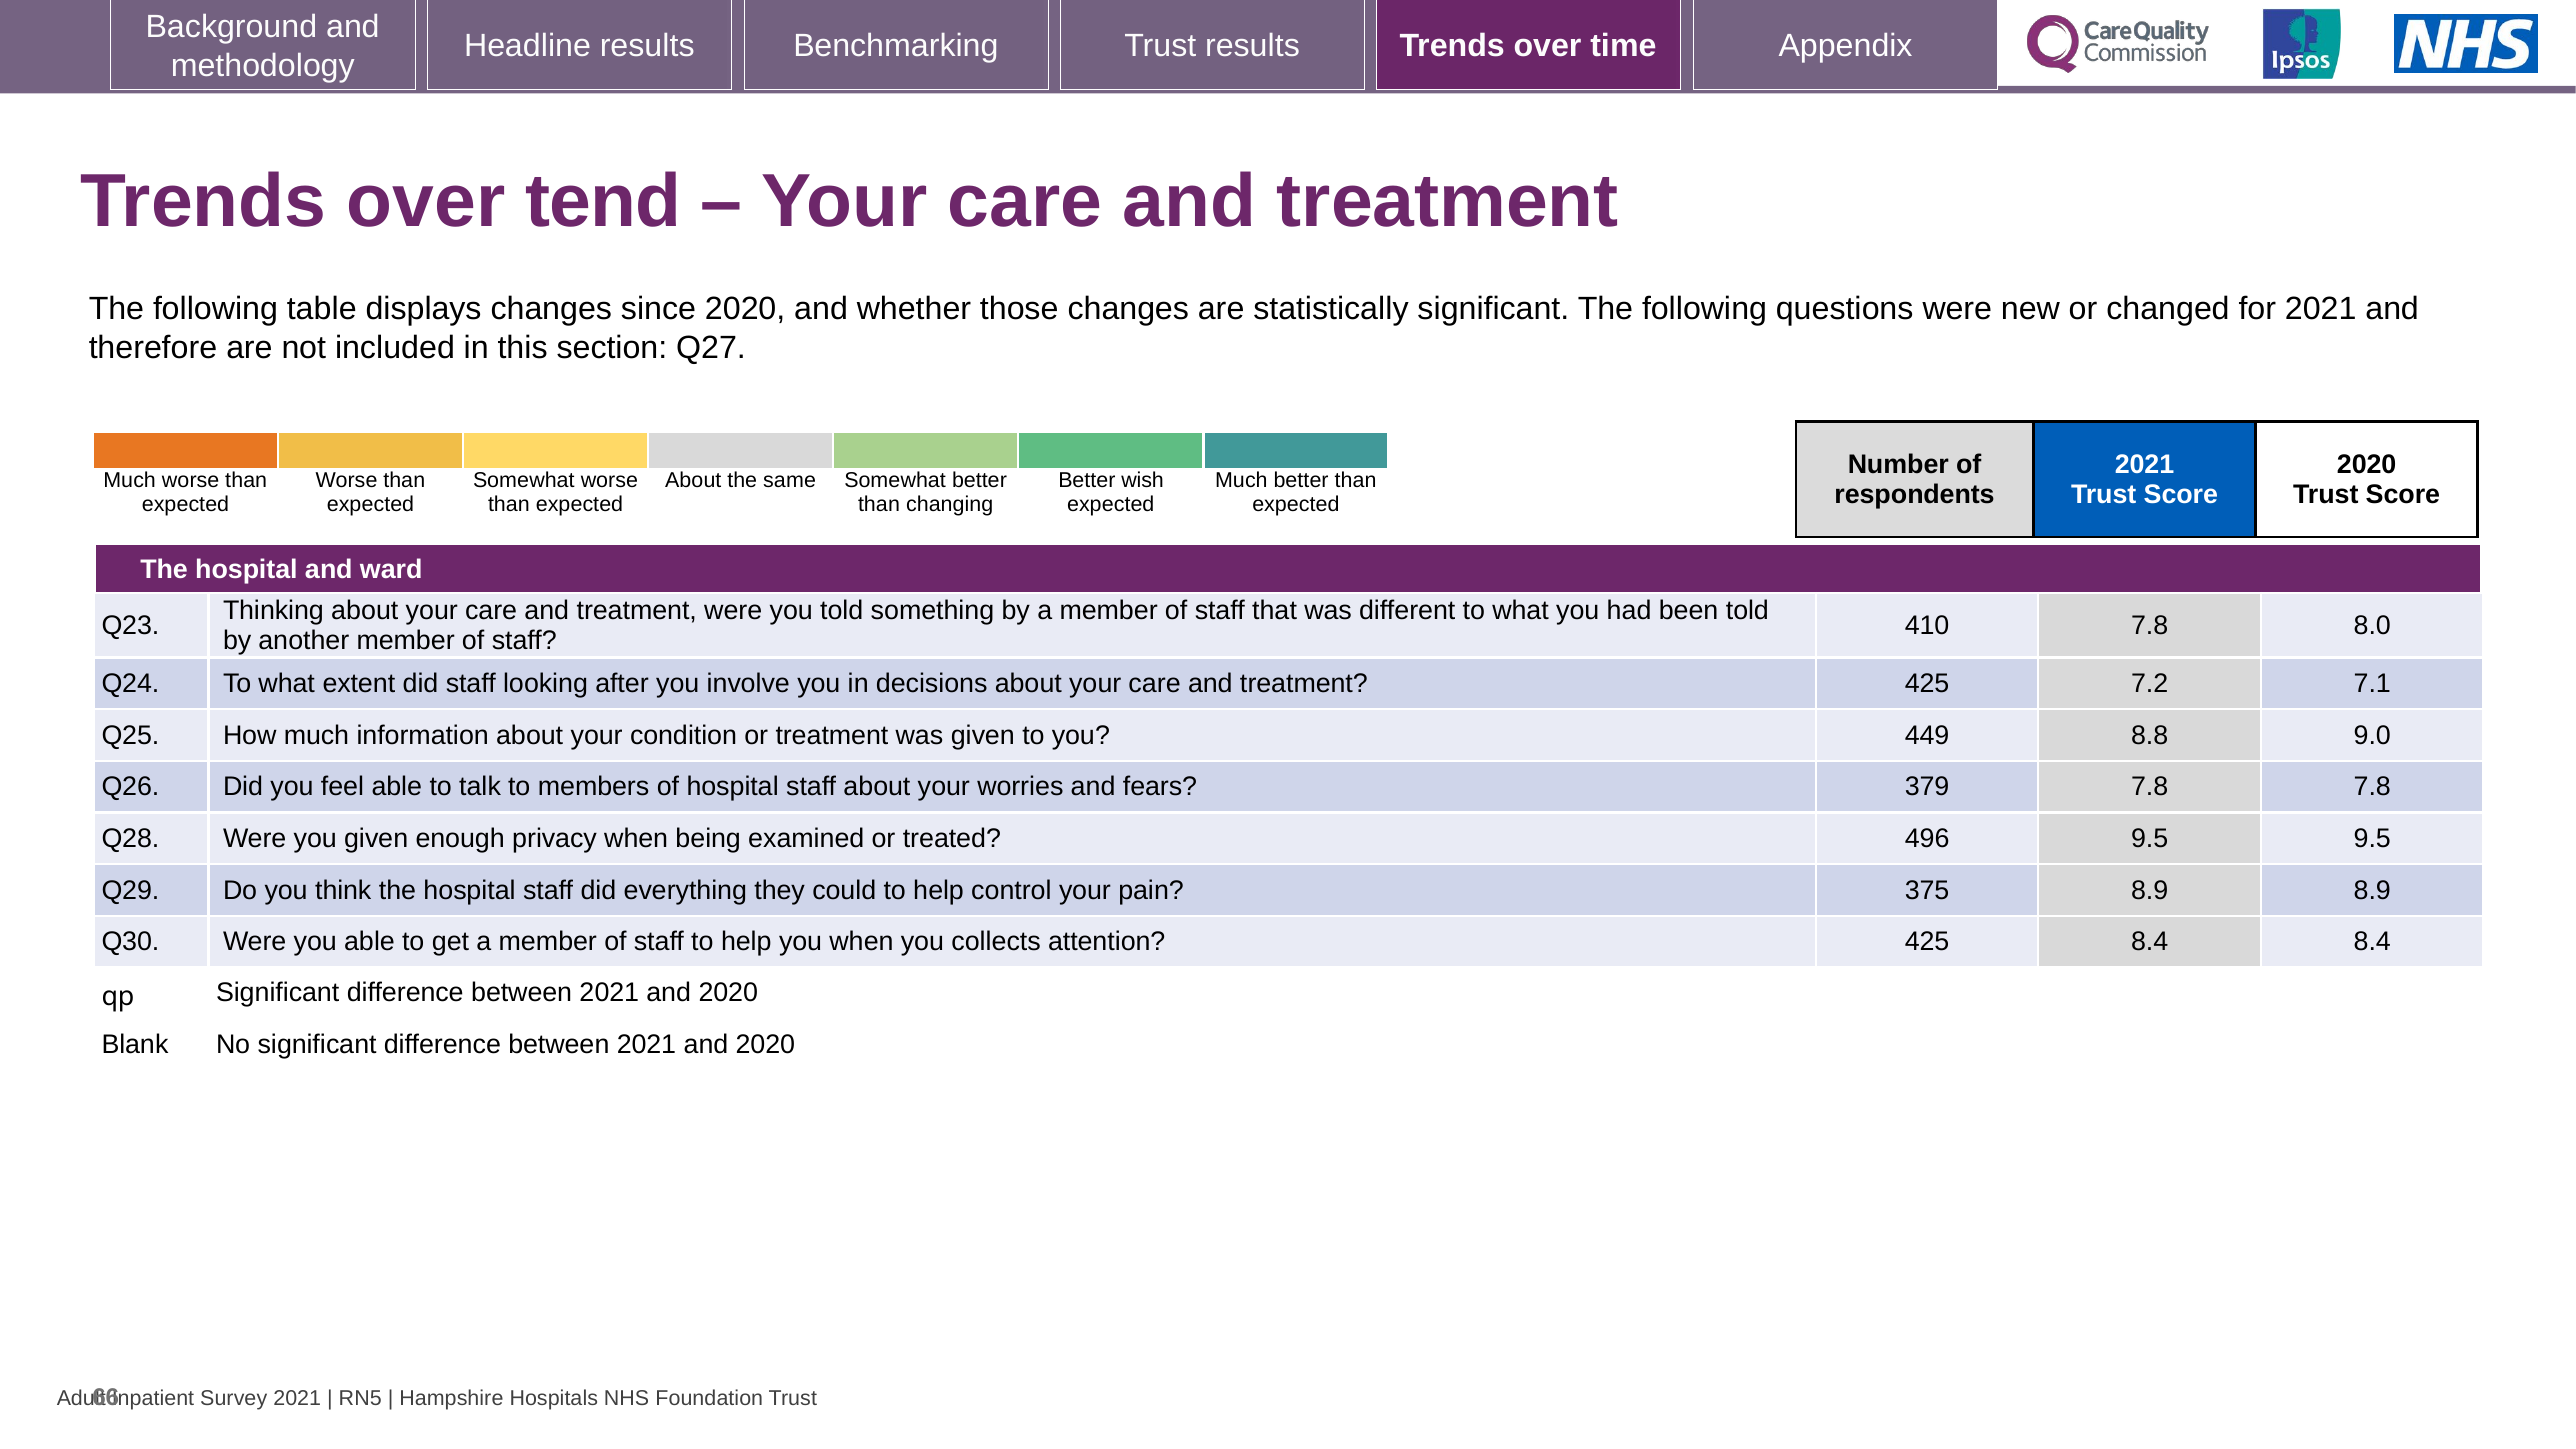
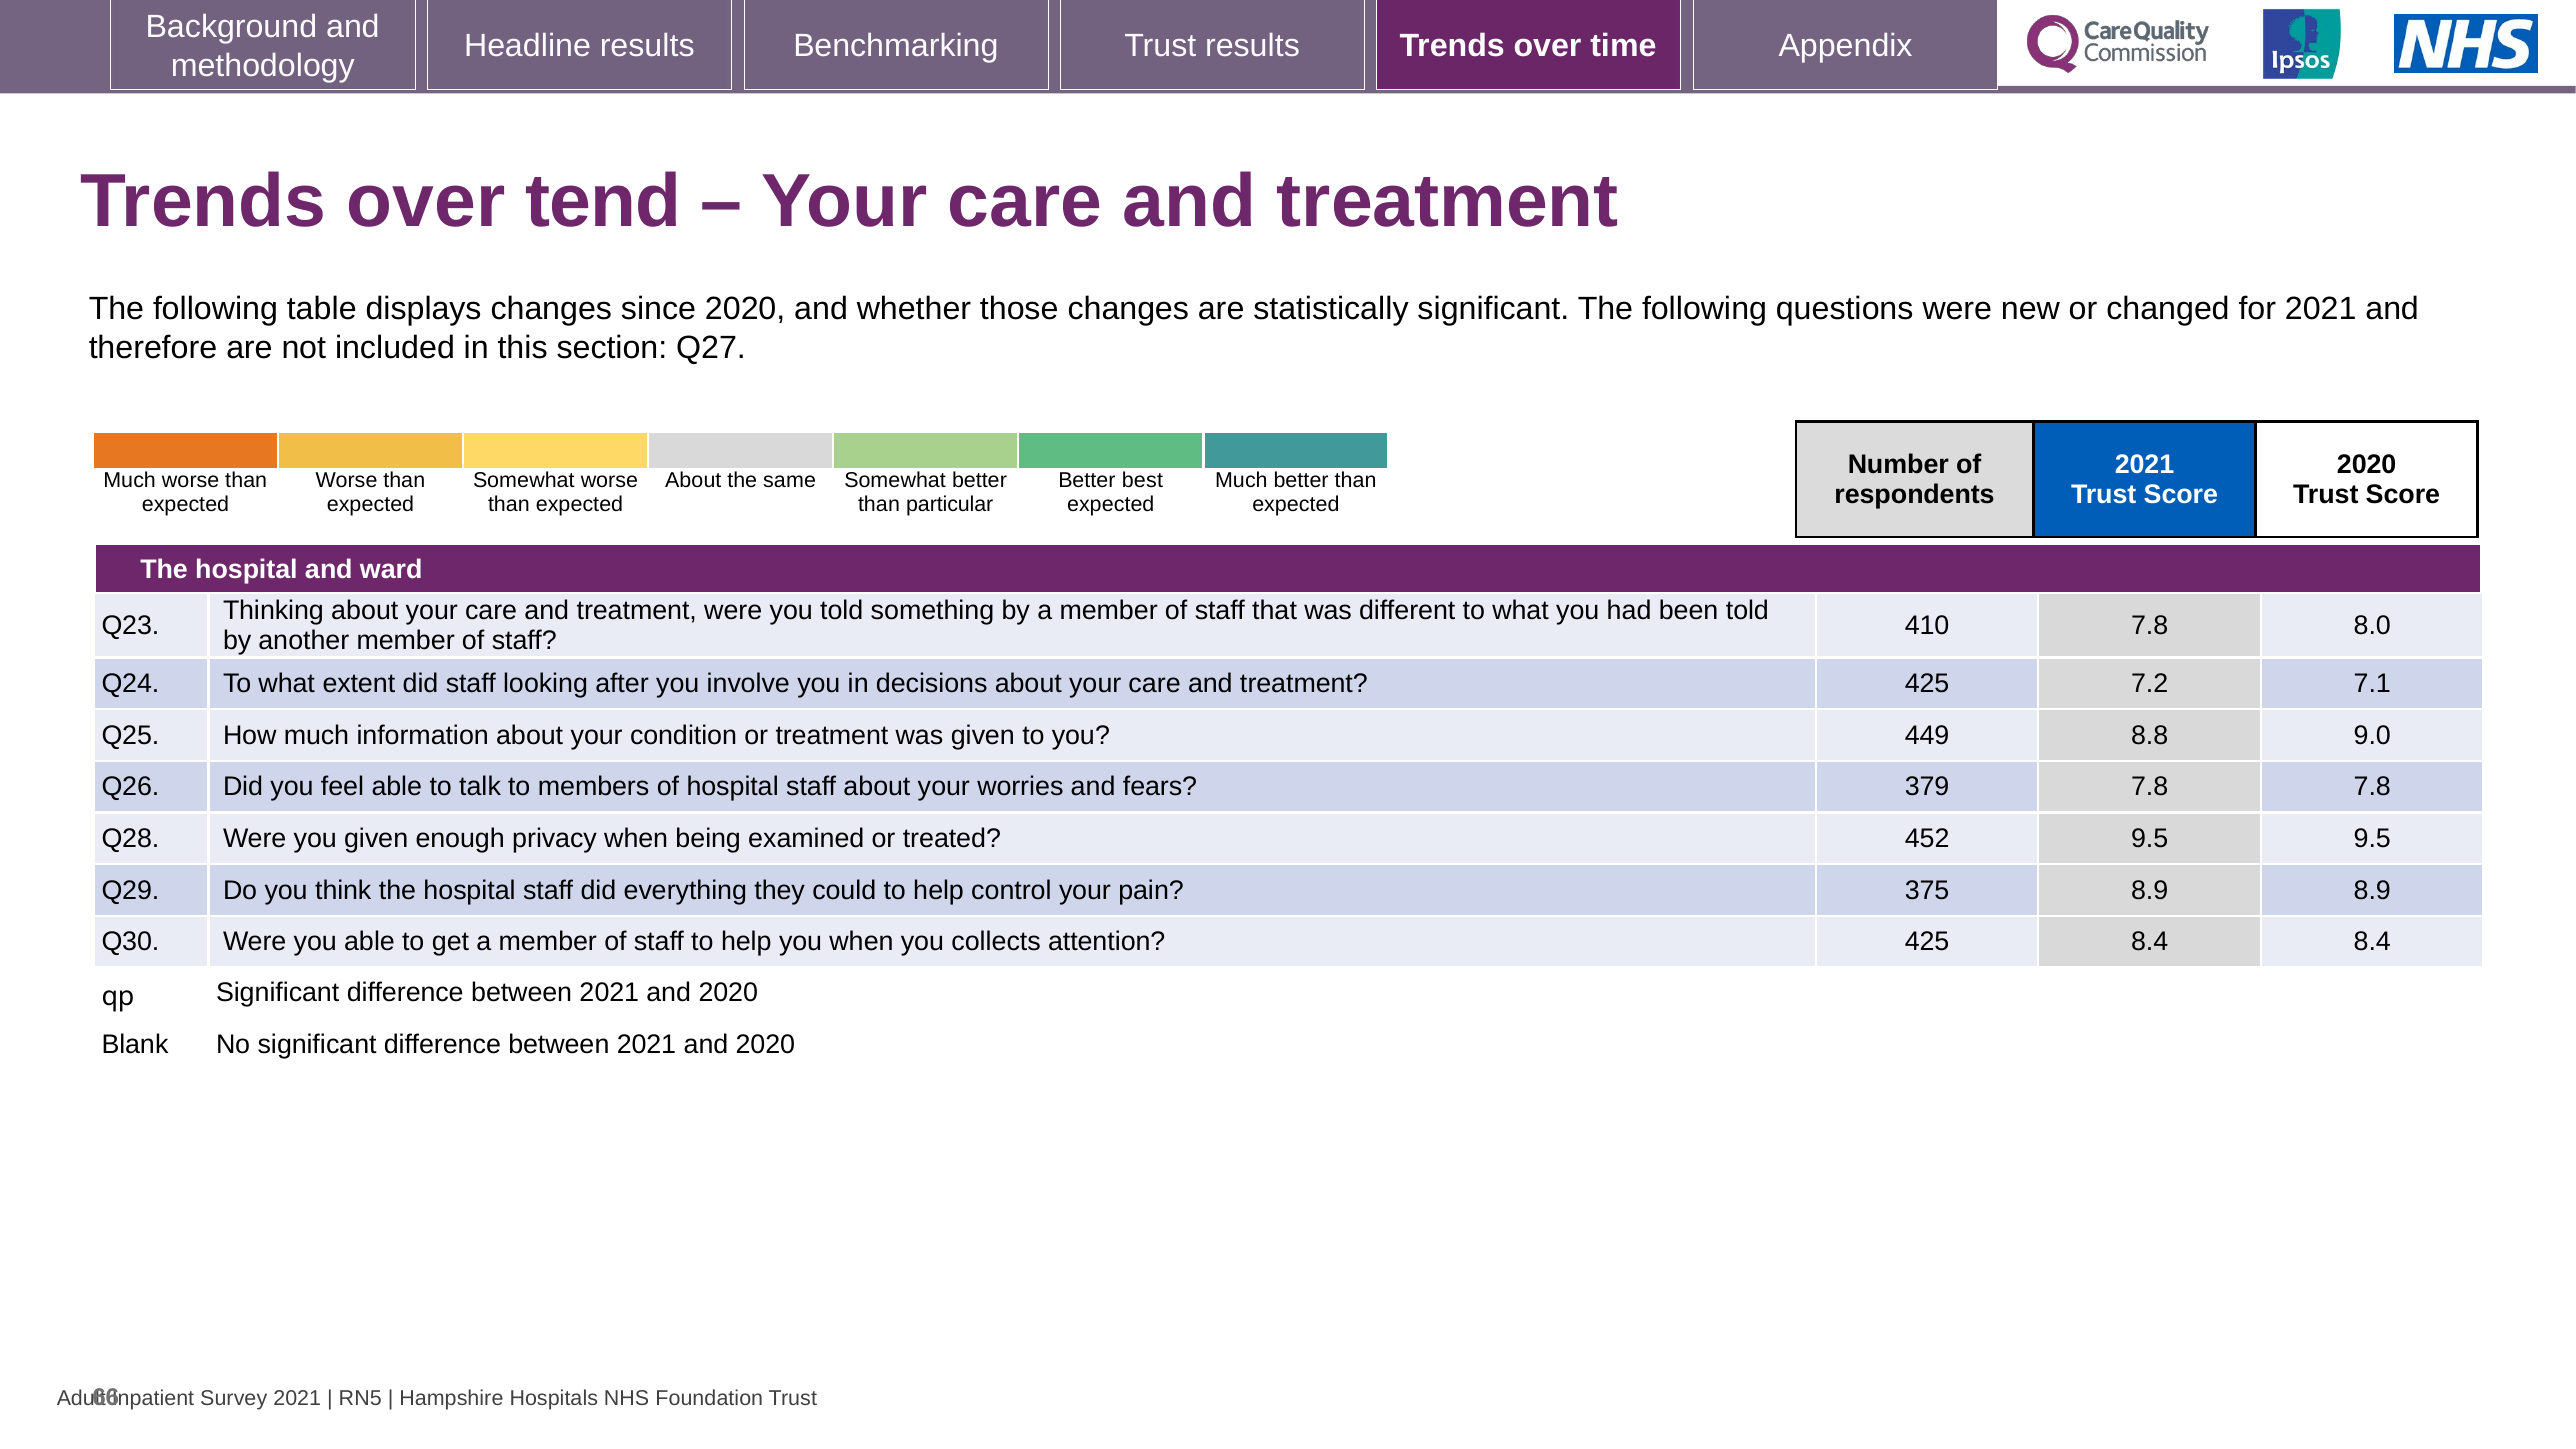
wish: wish -> best
changing: changing -> particular
496: 496 -> 452
